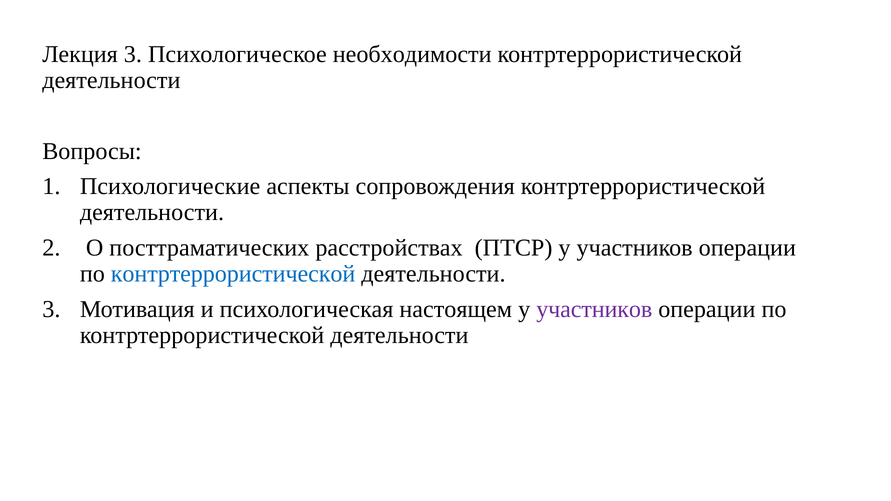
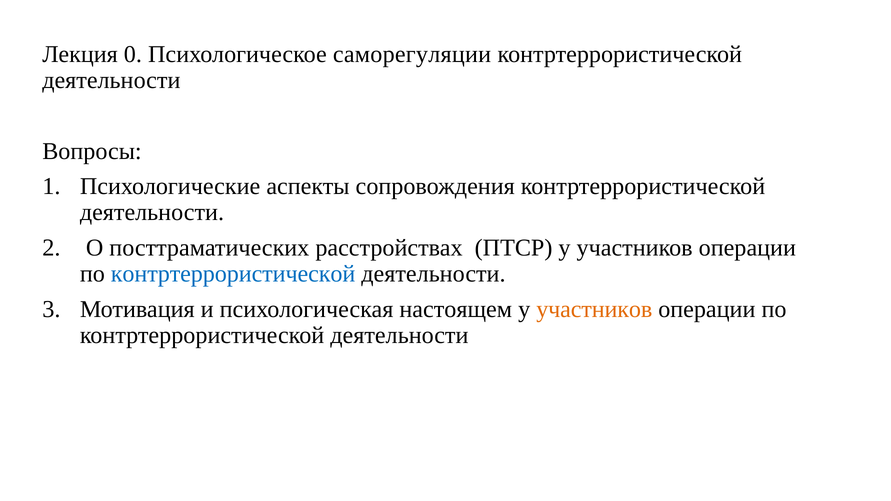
Лекция 3: 3 -> 0
необходимости: необходимости -> саморегуляции
участников at (594, 309) colour: purple -> orange
